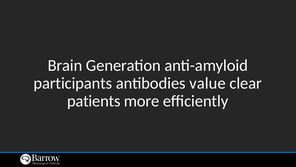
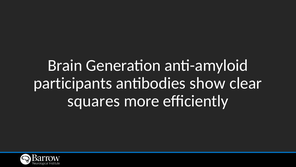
value: value -> show
patients: patients -> squares
